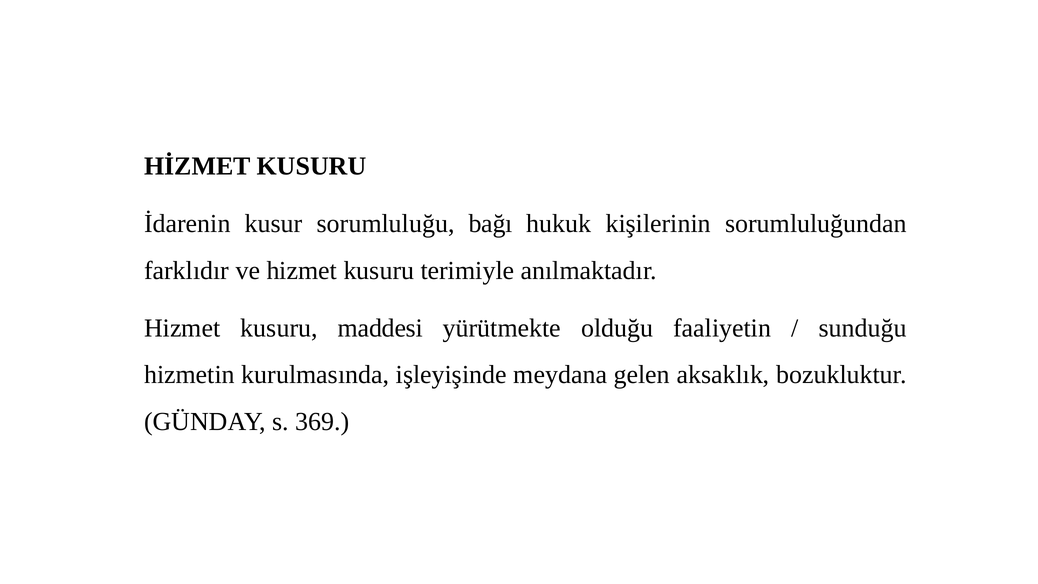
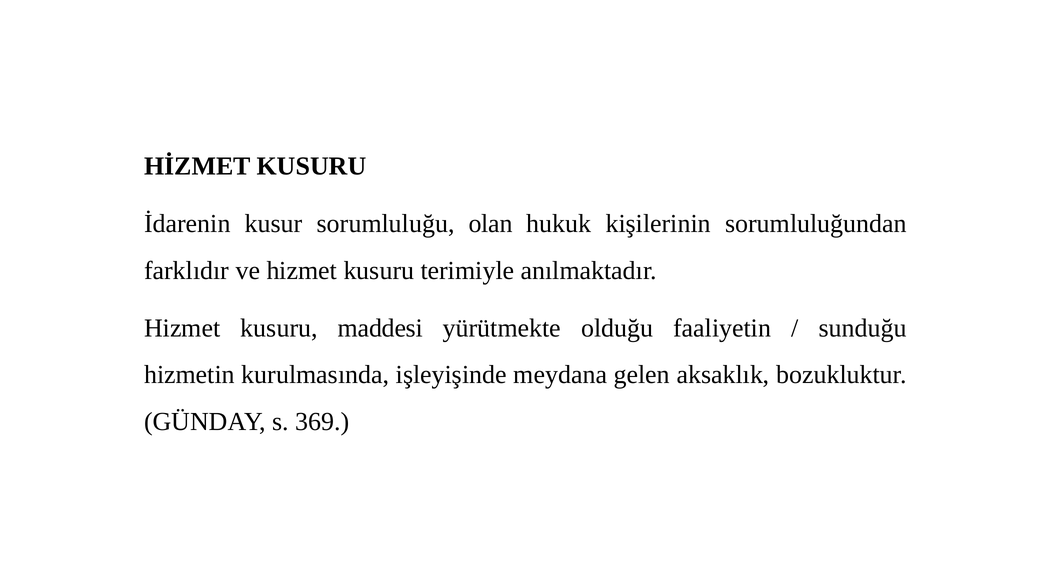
bağı: bağı -> olan
